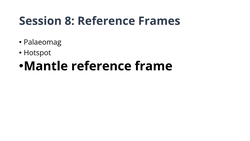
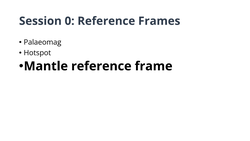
8: 8 -> 0
